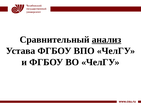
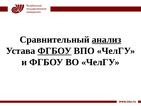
ФГБОУ at (55, 51) underline: none -> present
